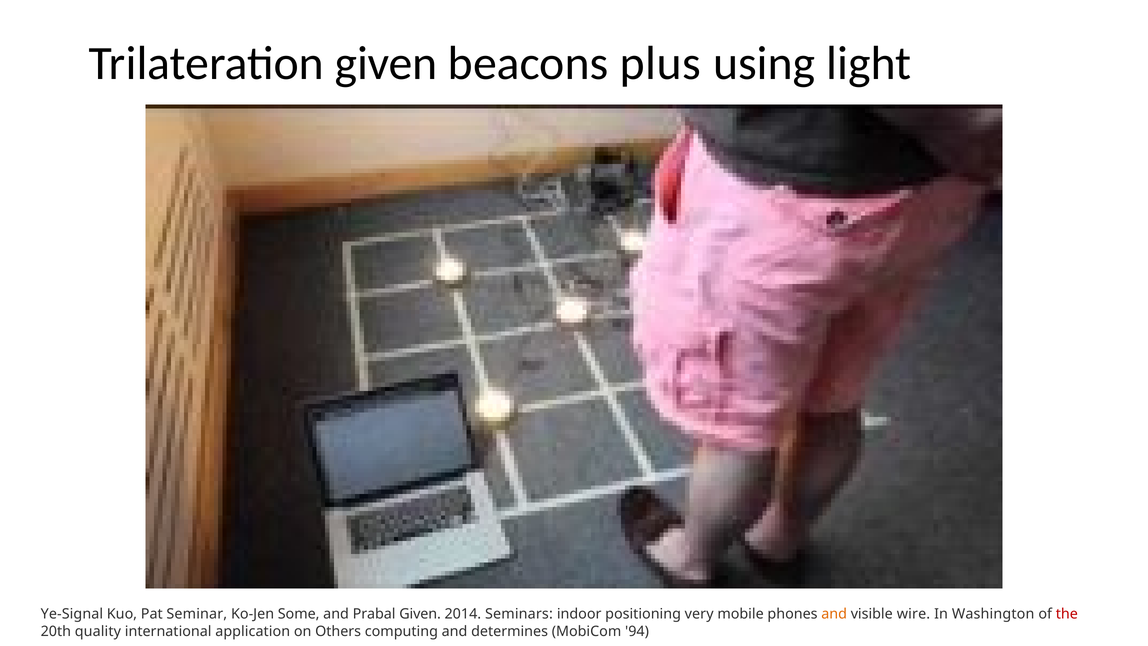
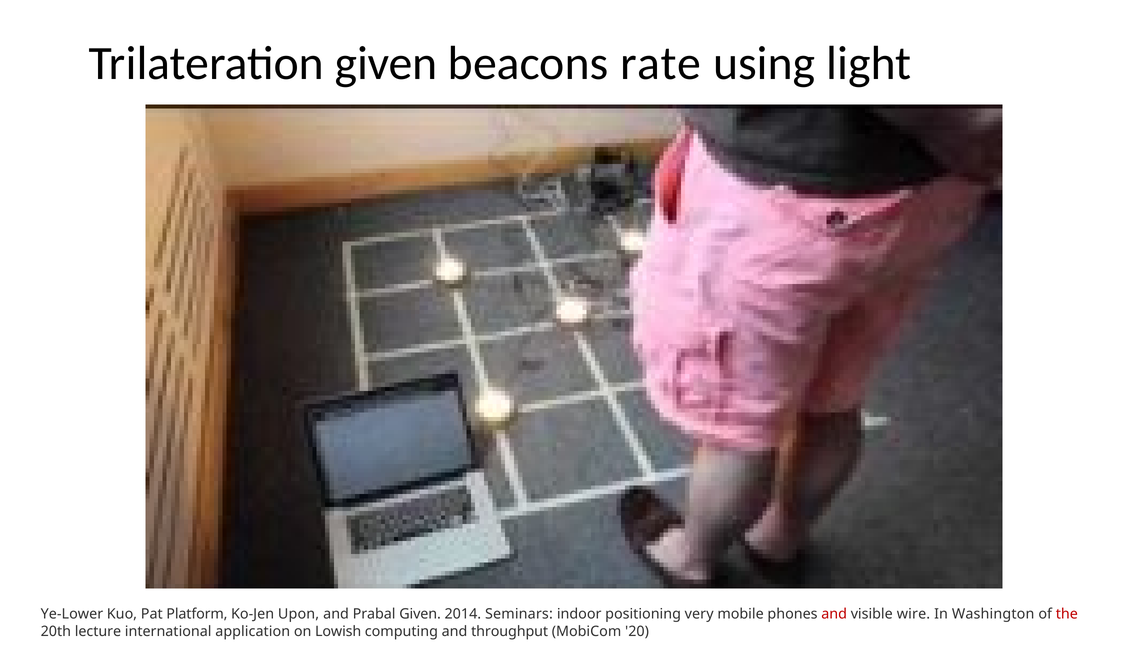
plus: plus -> rate
Ye-Signal: Ye-Signal -> Ye-Lower
Seminar: Seminar -> Platform
Some: Some -> Upon
and at (834, 614) colour: orange -> red
quality: quality -> lecture
Others: Others -> Lowish
determines: determines -> throughput
94: 94 -> 20
